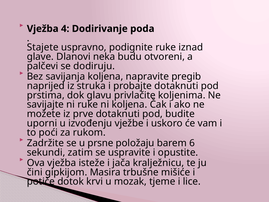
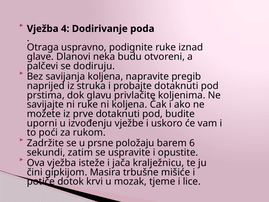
Stajete: Stajete -> Otraga
